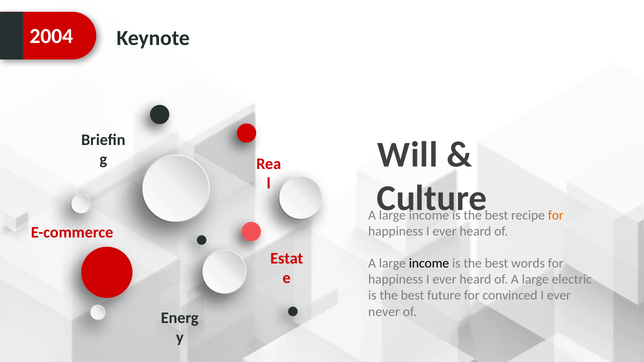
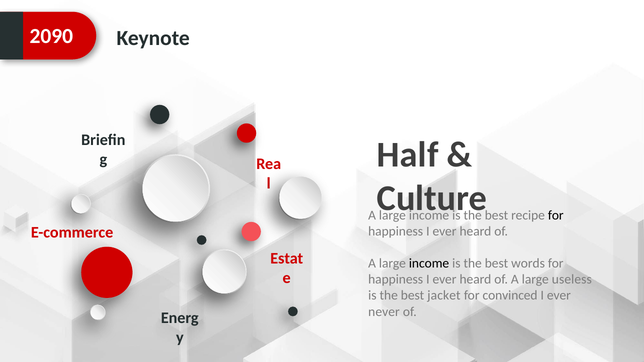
2004: 2004 -> 2090
Will: Will -> Half
for at (556, 215) colour: orange -> black
electric: electric -> useless
future: future -> jacket
